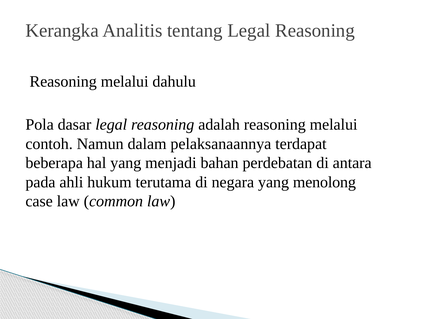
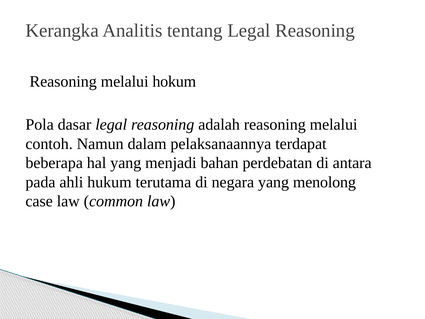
dahulu: dahulu -> hokum
